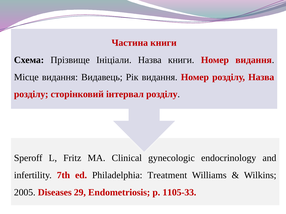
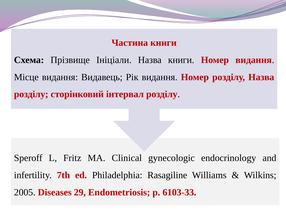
Treatment: Treatment -> Rasagiline
1105-33: 1105-33 -> 6103-33
